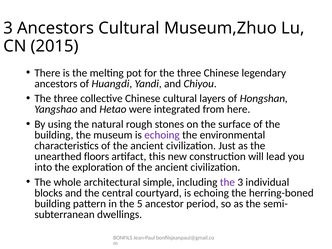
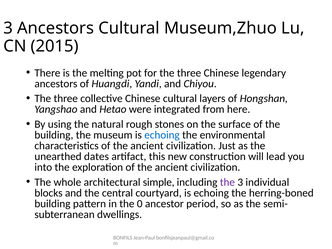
echoing at (162, 135) colour: purple -> blue
floors: floors -> dates
5: 5 -> 0
